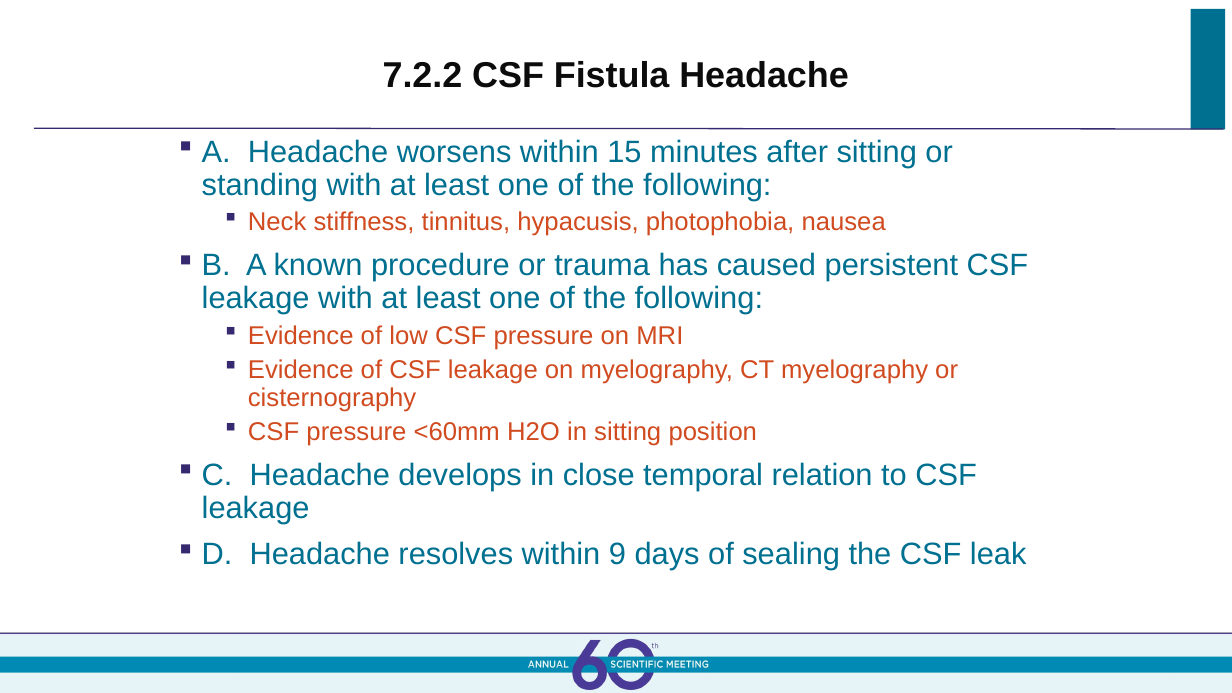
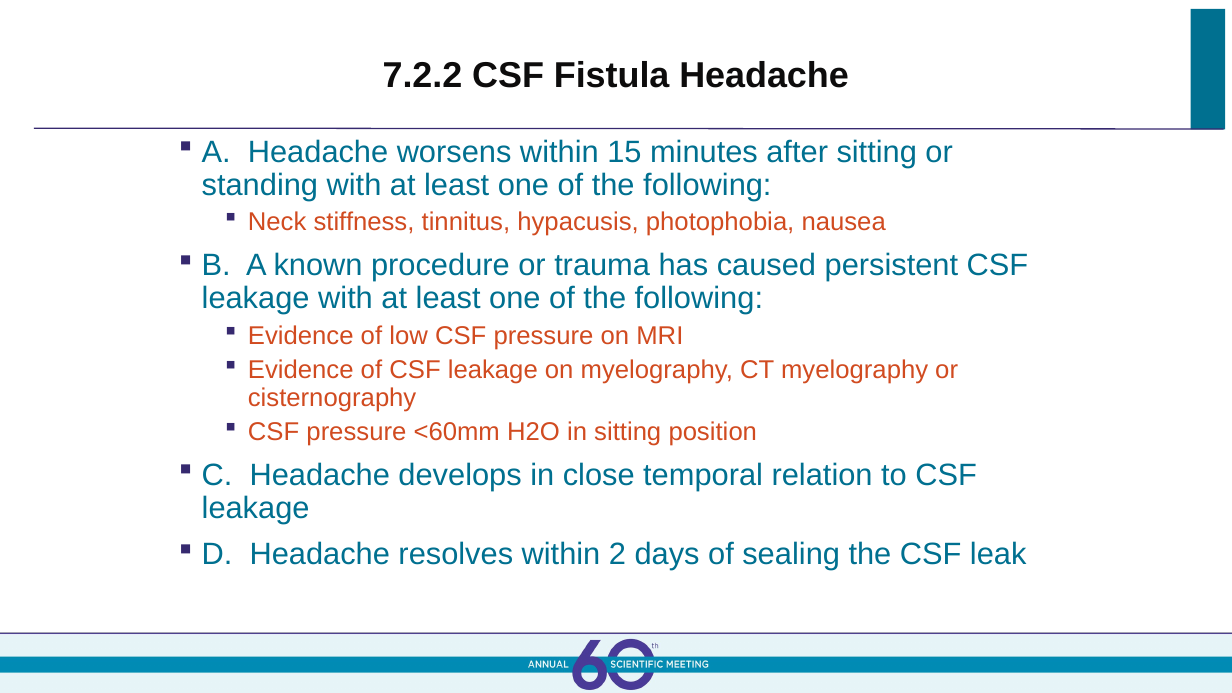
9: 9 -> 2
